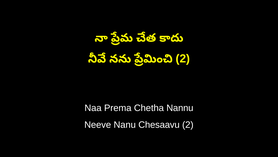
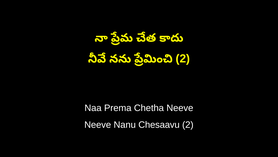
Chetha Nannu: Nannu -> Neeve
